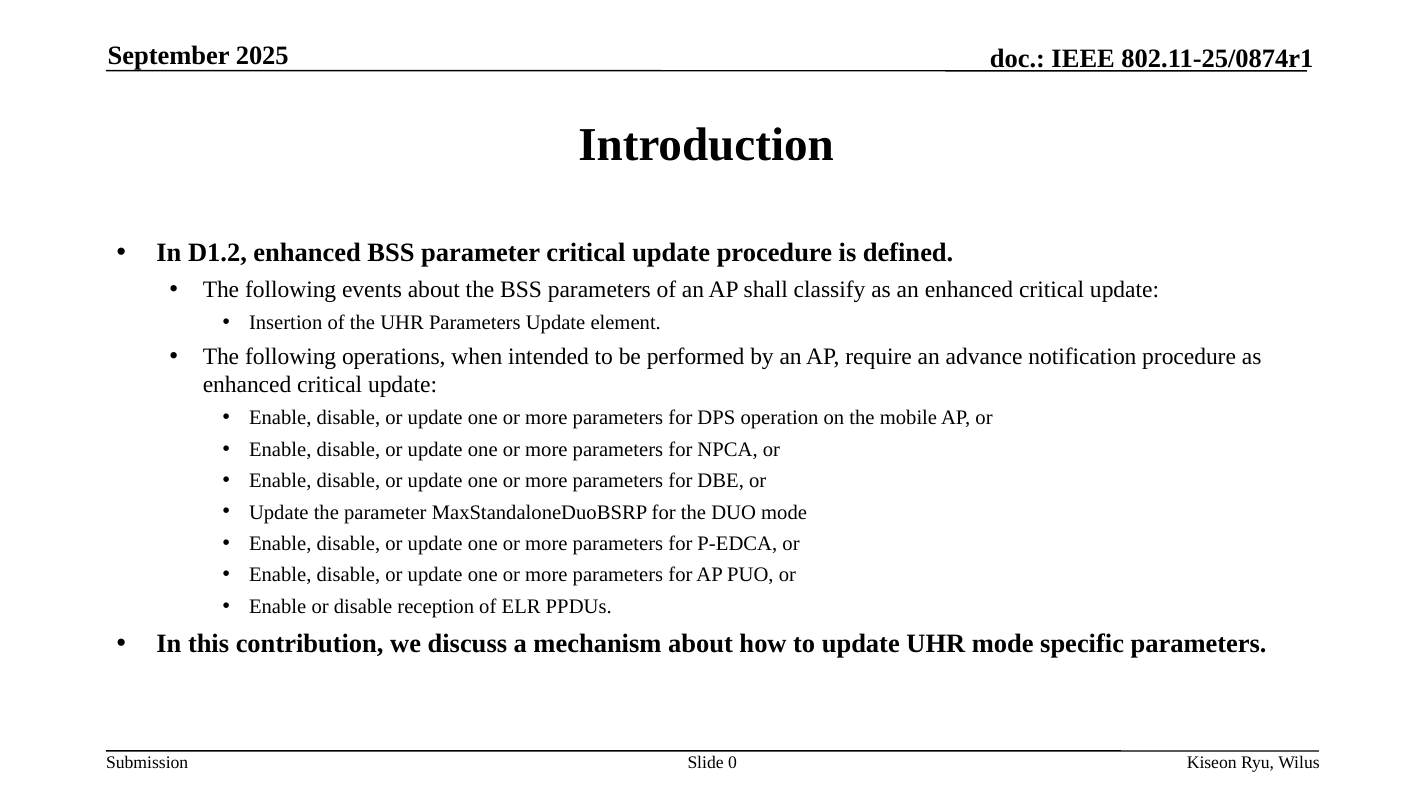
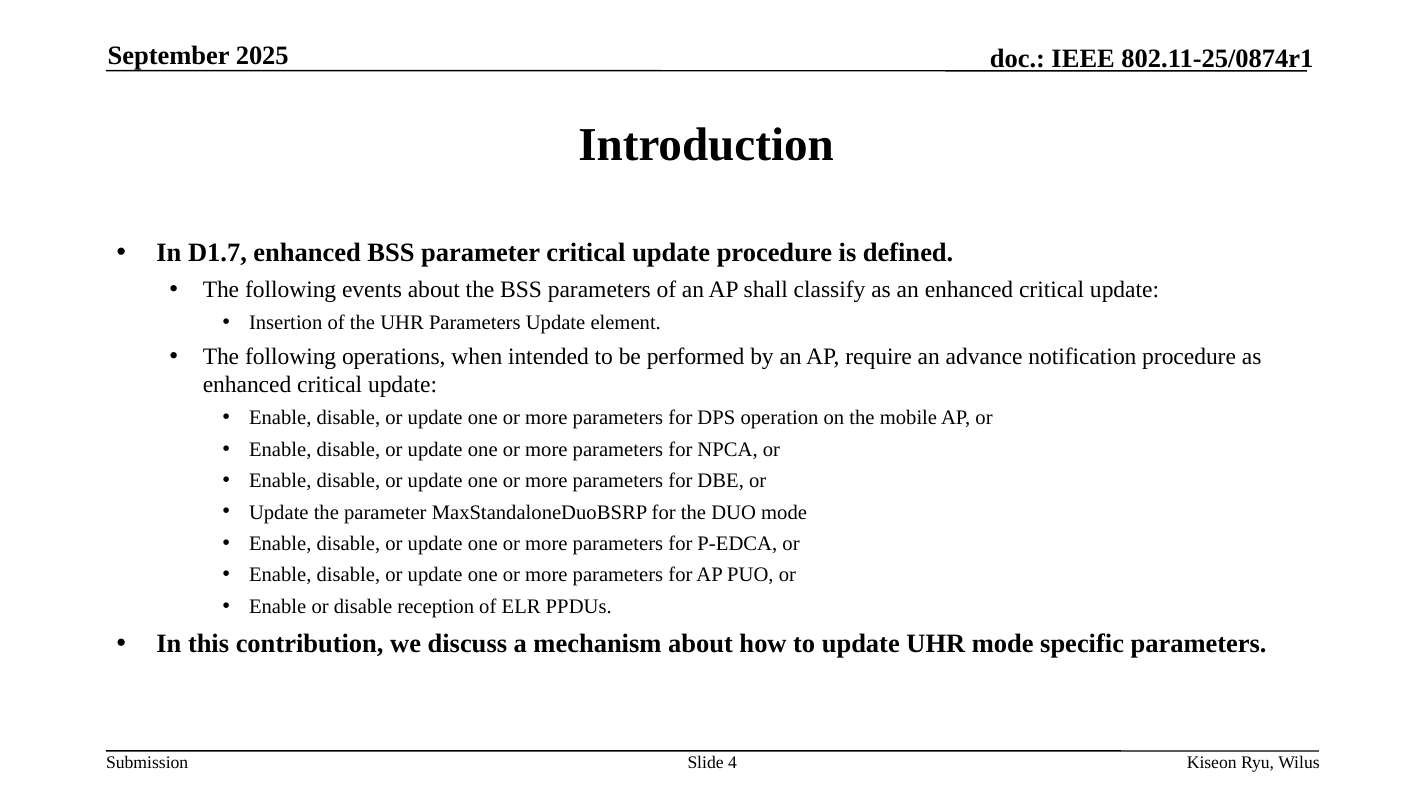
D1.2: D1.2 -> D1.7
0: 0 -> 4
